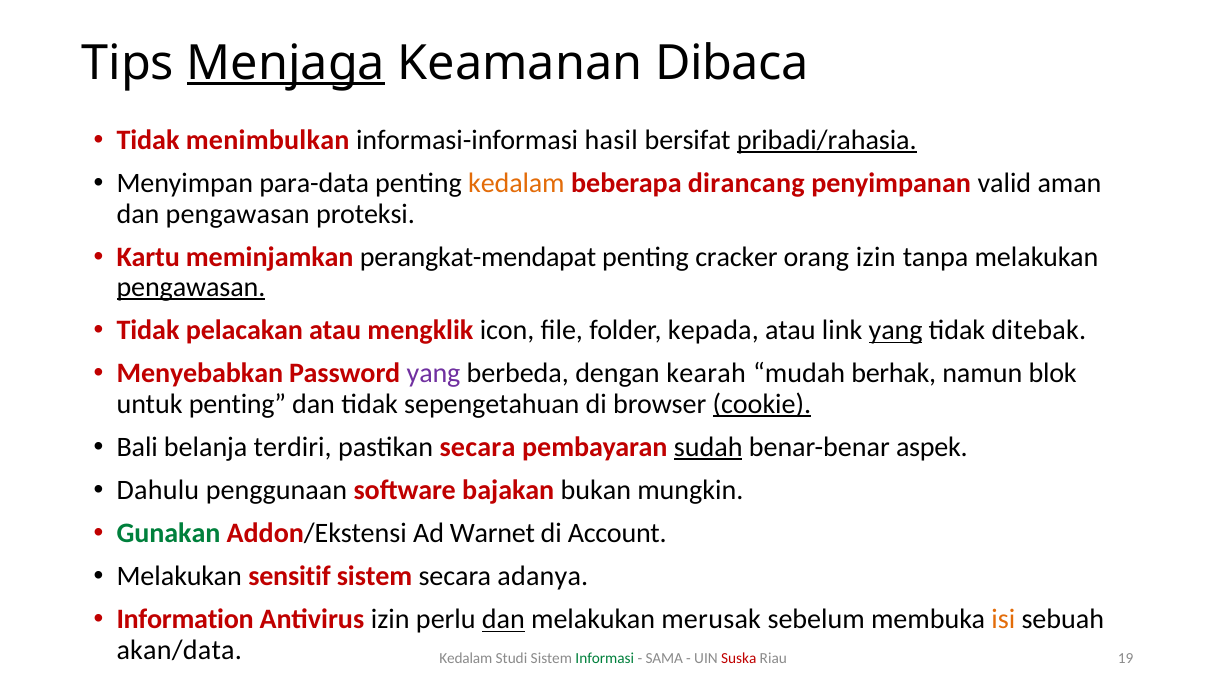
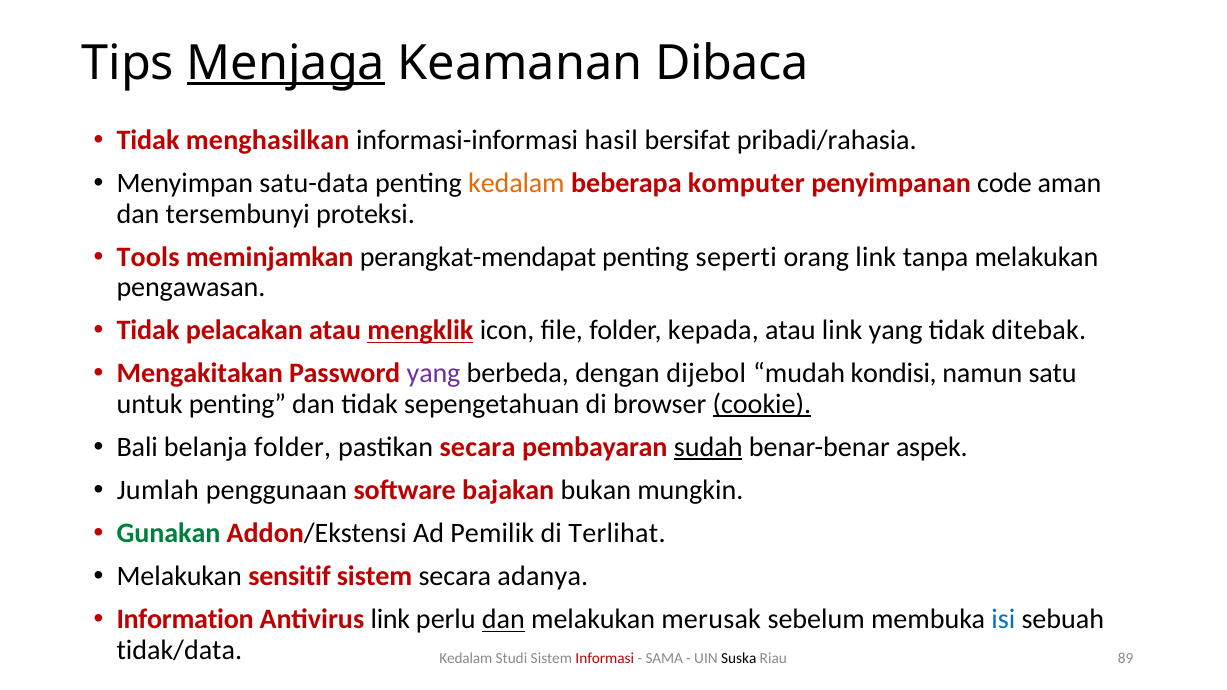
menimbulkan: menimbulkan -> menghasilkan
pribadi/rahasia underline: present -> none
para-data: para-data -> satu-data
dirancang: dirancang -> komputer
valid: valid -> code
dan pengawasan: pengawasan -> tersembunyi
Kartu: Kartu -> Tools
cracker: cracker -> seperti
orang izin: izin -> link
pengawasan at (191, 287) underline: present -> none
mengklik underline: none -> present
yang at (896, 330) underline: present -> none
Menyebabkan: Menyebabkan -> Mengakitakan
kearah: kearah -> dijebol
berhak: berhak -> kondisi
blok: blok -> satu
belanja terdiri: terdiri -> folder
Dahulu: Dahulu -> Jumlah
Warnet: Warnet -> Pemilik
Account: Account -> Terlihat
Antivirus izin: izin -> link
isi colour: orange -> blue
akan/data: akan/data -> tidak/data
Informasi colour: green -> red
Suska colour: red -> black
19: 19 -> 89
